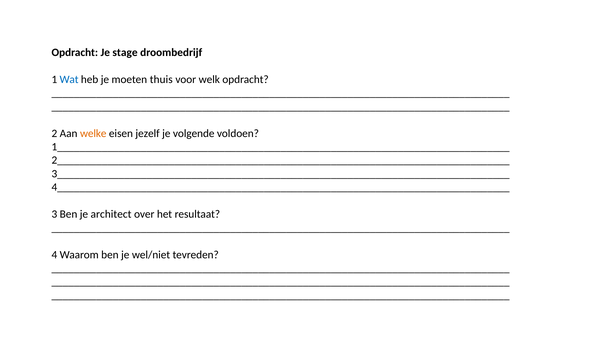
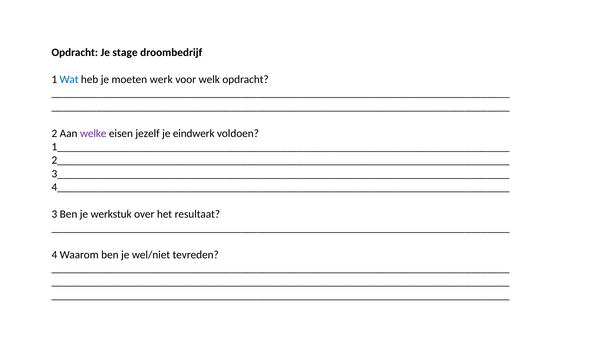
thuis: thuis -> werk
welke colour: orange -> purple
volgende: volgende -> eindwerk
architect: architect -> werkstuk
